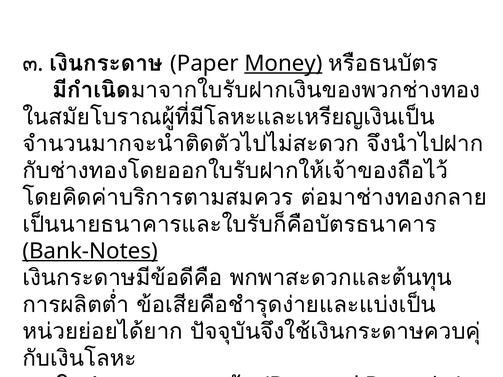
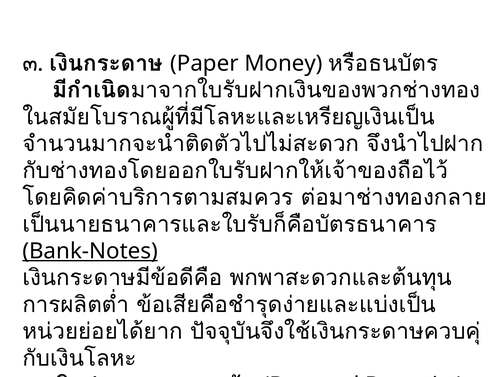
Money underline: present -> none
